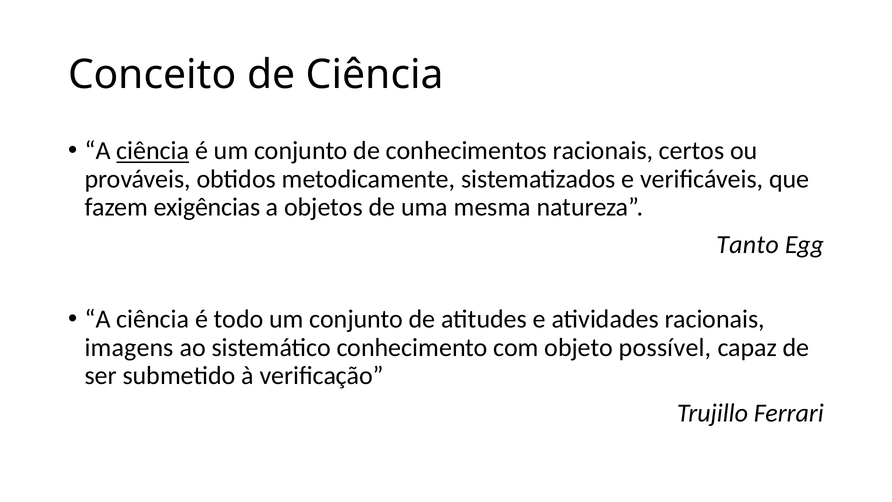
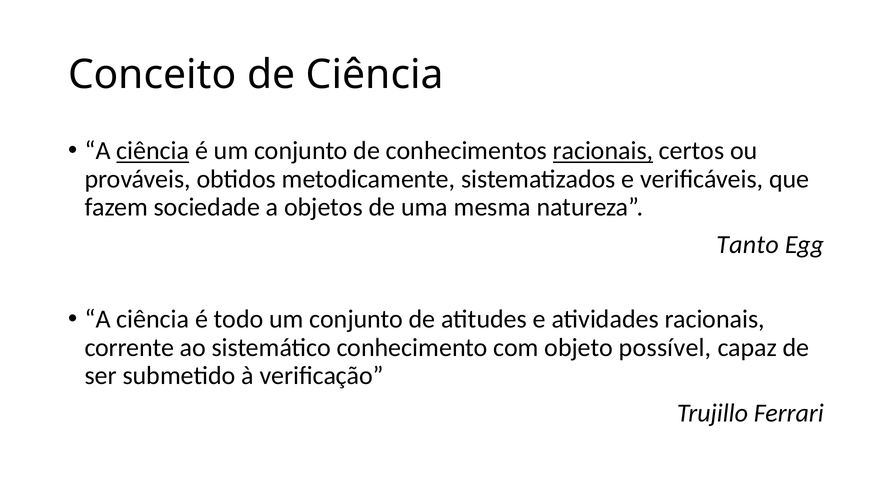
racionais at (603, 151) underline: none -> present
exigências: exigências -> sociedade
imagens: imagens -> corrente
